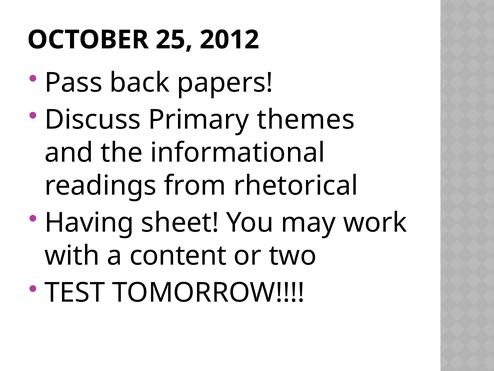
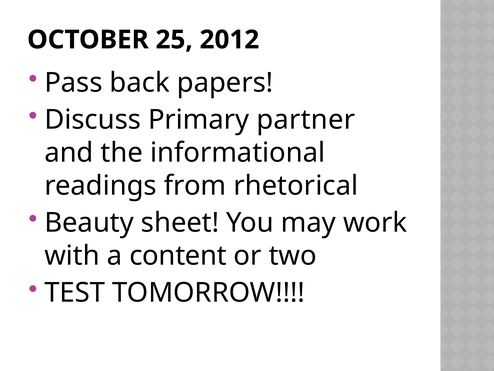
themes: themes -> partner
Having: Having -> Beauty
